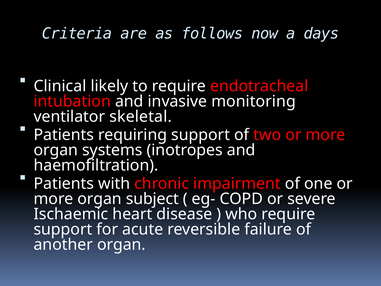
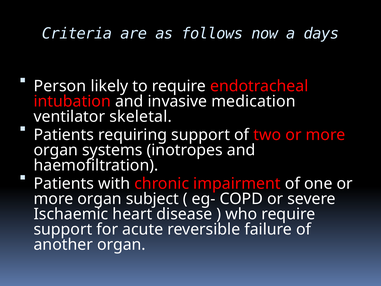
Clinical: Clinical -> Person
monitoring: monitoring -> medication
